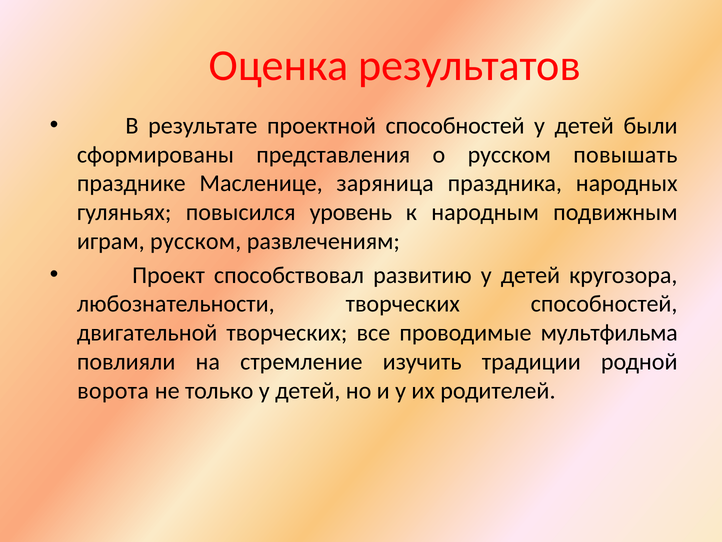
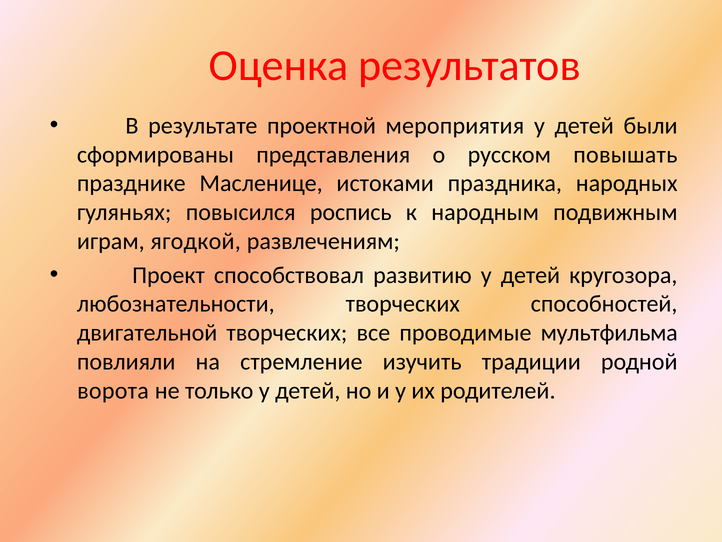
проектной способностей: способностей -> мероприятия
заряница: заряница -> истоками
уровень: уровень -> роспись
играм русском: русском -> ягодкой
